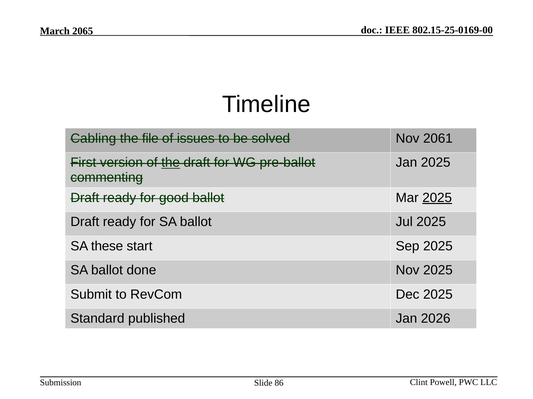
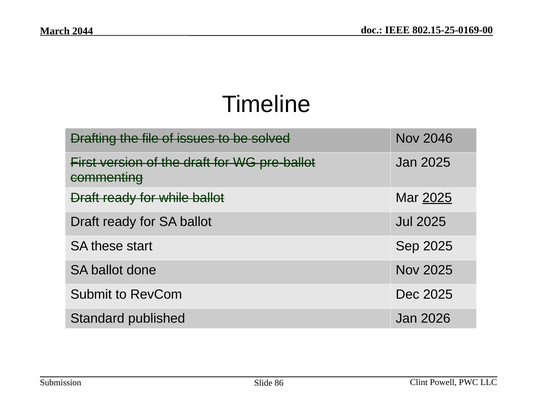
2065: 2065 -> 2044
Cabling: Cabling -> Drafting
2061: 2061 -> 2046
the at (171, 163) underline: present -> none
good: good -> while
